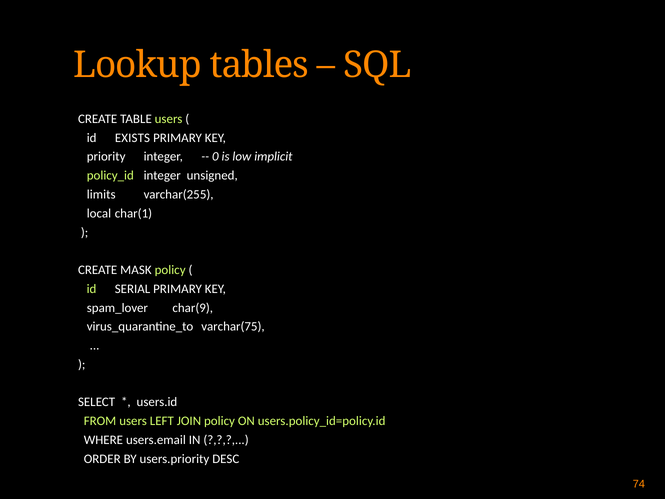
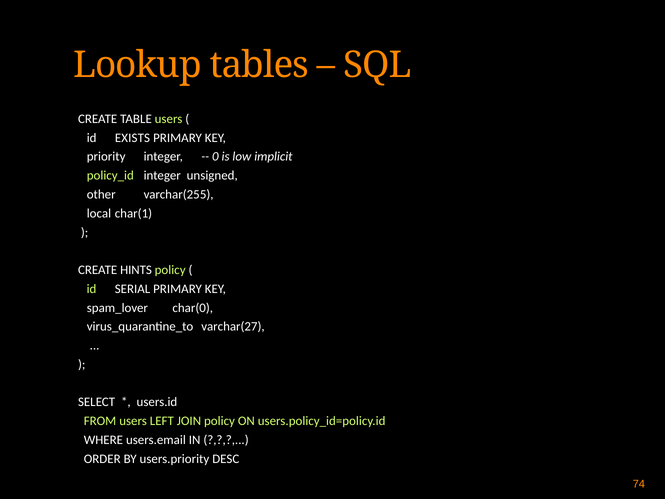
limits: limits -> other
MASK: MASK -> HINTS
char(9: char(9 -> char(0
varchar(75: varchar(75 -> varchar(27
